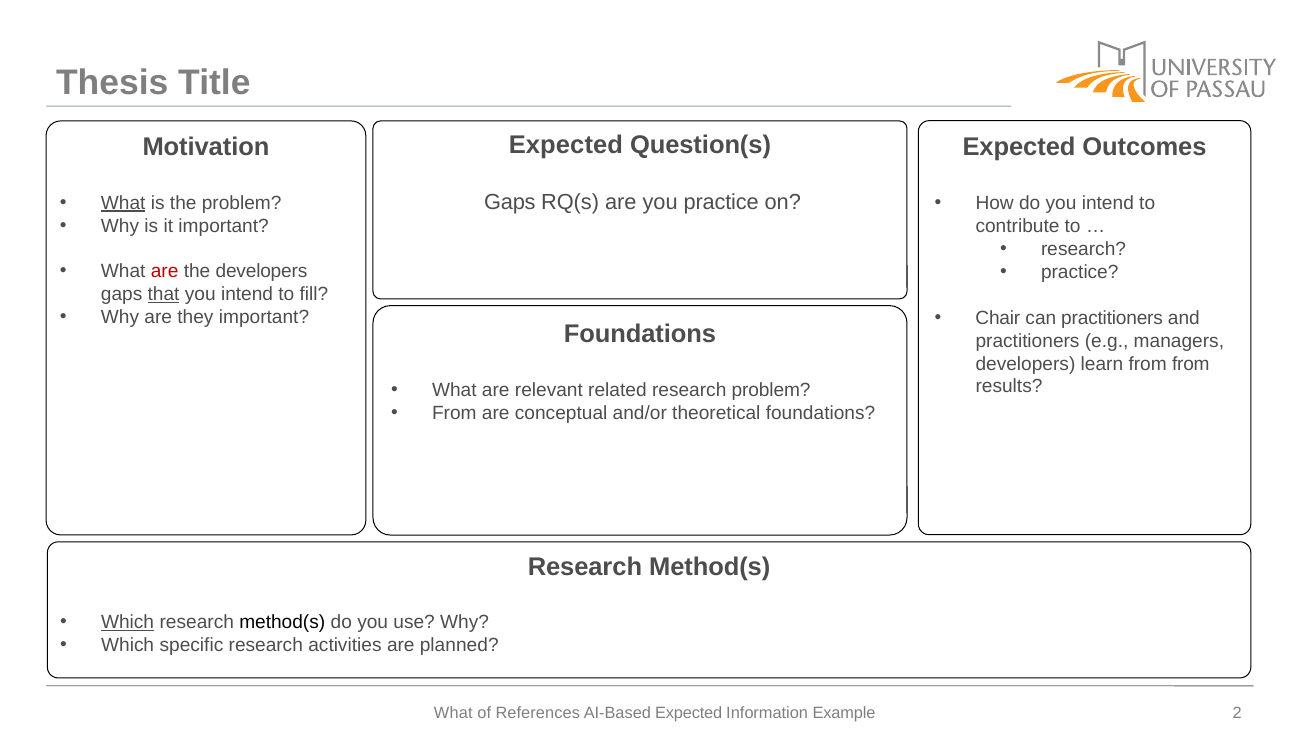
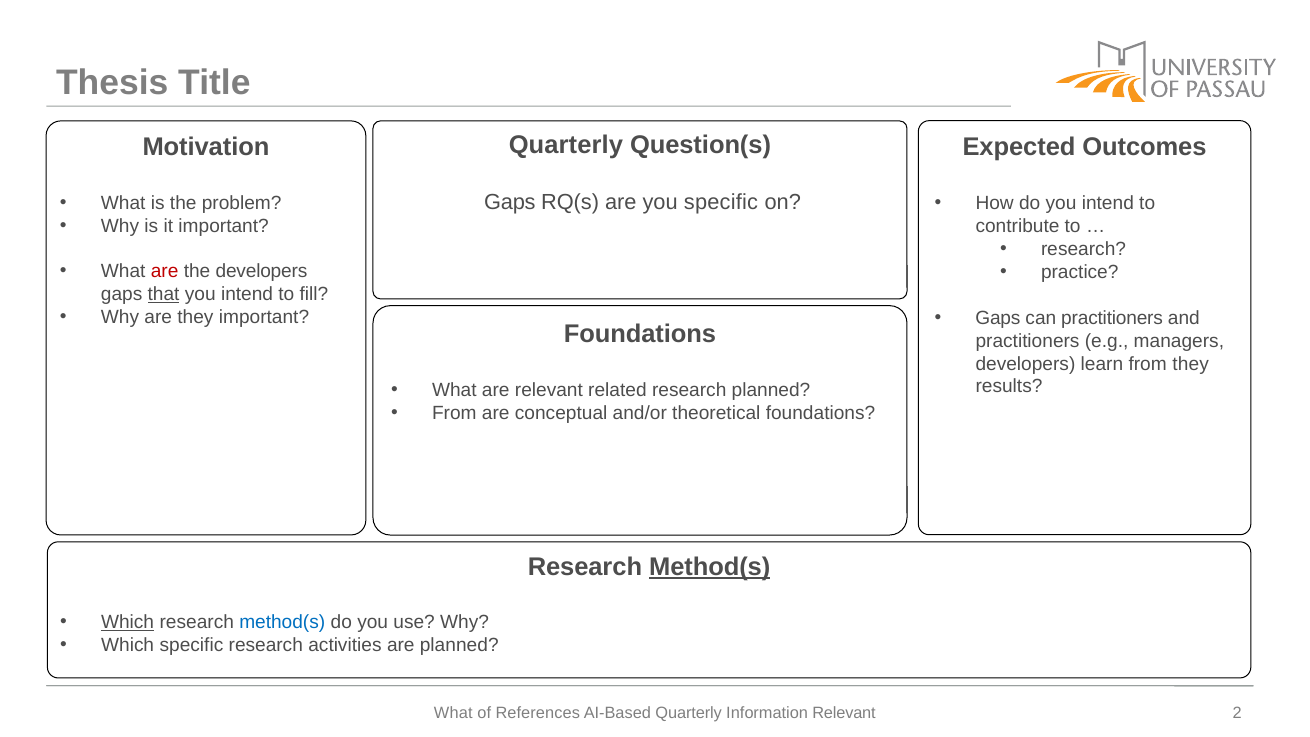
Expected at (566, 145): Expected -> Quarterly
you practice: practice -> specific
What at (123, 203) underline: present -> none
Chair at (998, 318): Chair -> Gaps
from from: from -> they
research problem: problem -> planned
Method(s at (710, 567) underline: none -> present
method(s at (282, 622) colour: black -> blue
Expected at (689, 713): Expected -> Quarterly
Information Example: Example -> Relevant
